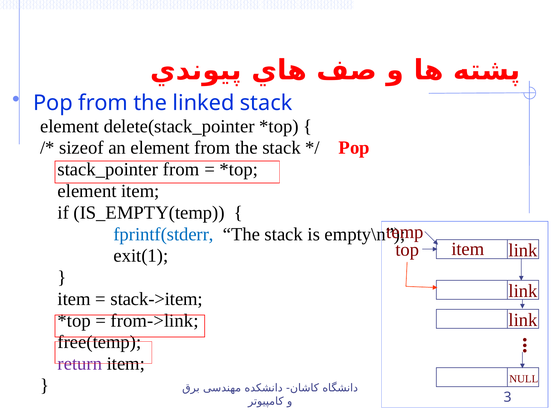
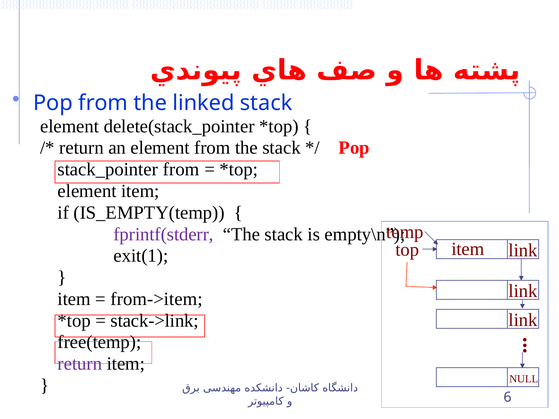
sizeof at (81, 148): sizeof -> return
fprintf(stderr colour: blue -> purple
stack->item: stack->item -> from->item
from->link: from->link -> stack->link
3: 3 -> 6
